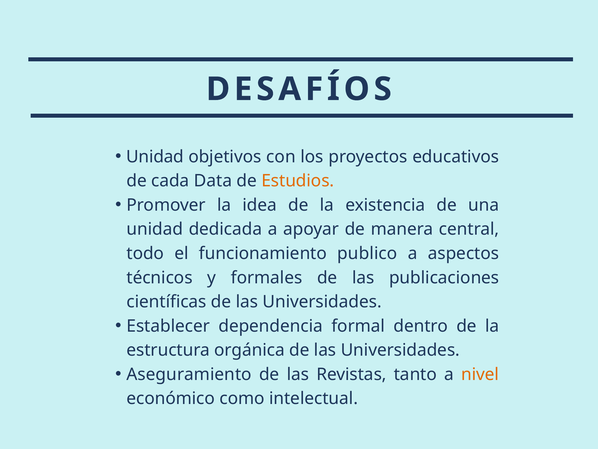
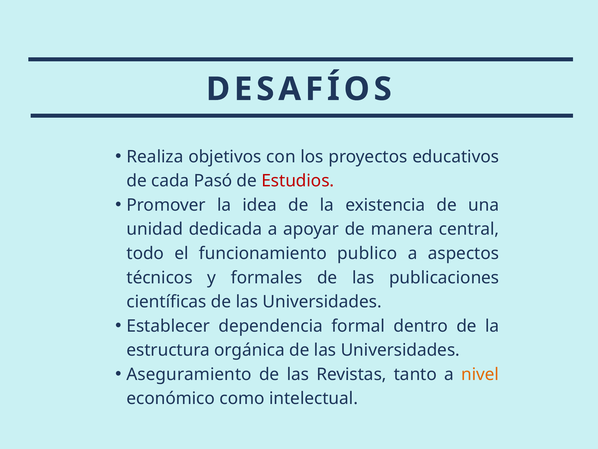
Unidad at (155, 157): Unidad -> Realiza
Data: Data -> Pasó
Estudios colour: orange -> red
